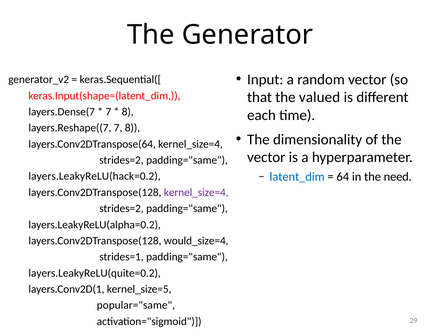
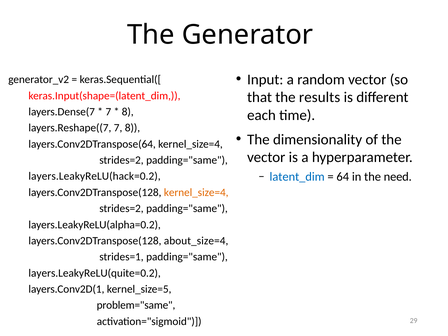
valued: valued -> results
kernel_size=4 at (196, 192) colour: purple -> orange
would_size=4: would_size=4 -> about_size=4
popular="same: popular="same -> problem="same
